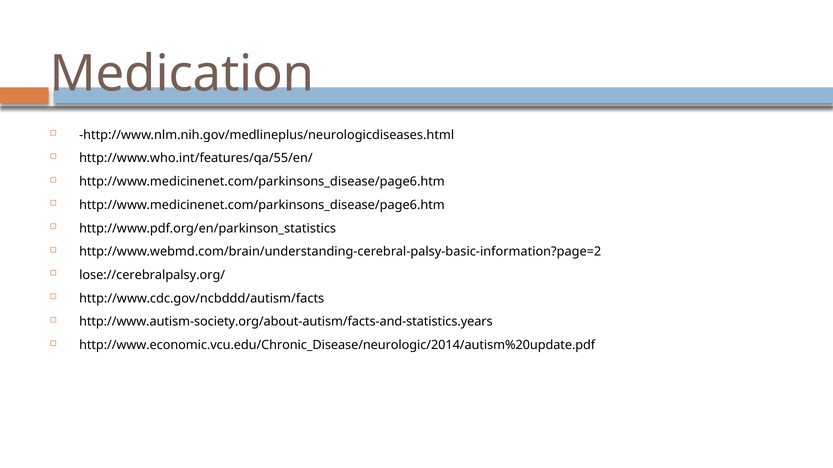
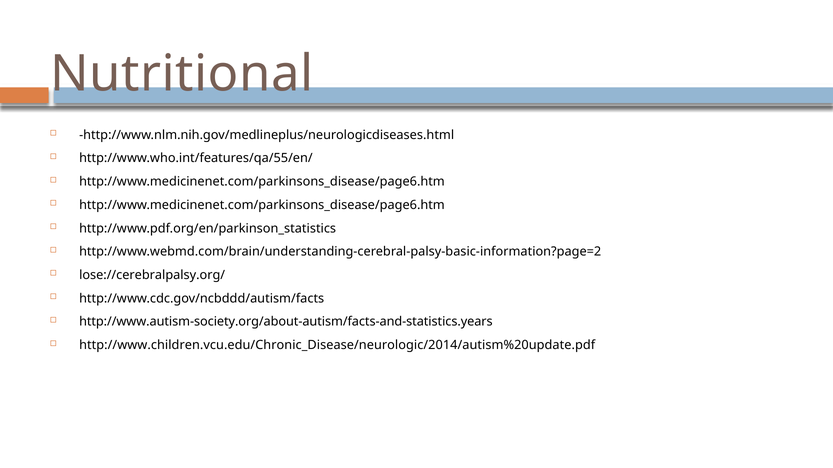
Medication: Medication -> Nutritional
http://www.economic.vcu.edu/Chronic_Disease/neurologic/2014/autism%20update.pdf: http://www.economic.vcu.edu/Chronic_Disease/neurologic/2014/autism%20update.pdf -> http://www.children.vcu.edu/Chronic_Disease/neurologic/2014/autism%20update.pdf
